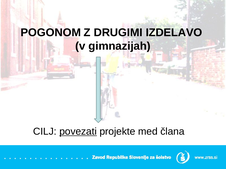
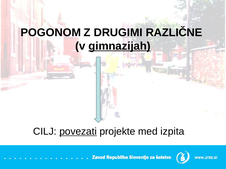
IZDELAVO: IZDELAVO -> RAZLIČNE
gimnazijah underline: none -> present
člana: člana -> izpita
